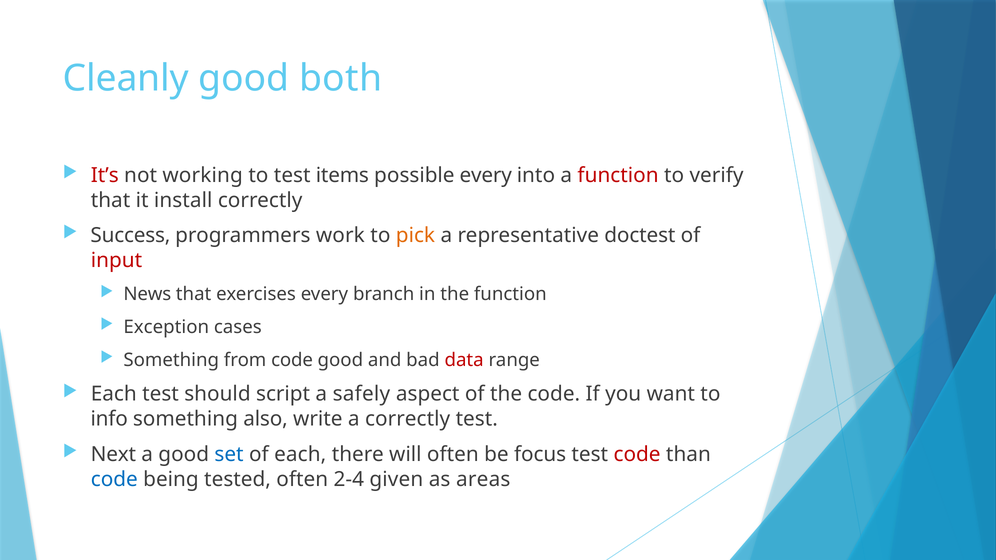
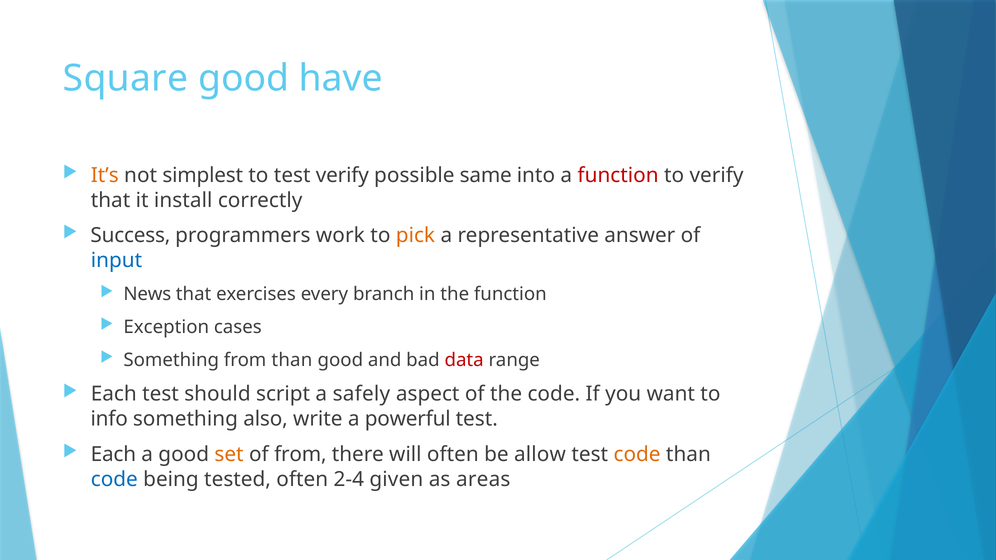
Cleanly: Cleanly -> Square
both: both -> have
It’s colour: red -> orange
working: working -> simplest
test items: items -> verify
possible every: every -> same
doctest: doctest -> answer
input colour: red -> blue
from code: code -> than
a correctly: correctly -> powerful
Next at (113, 455): Next -> Each
set colour: blue -> orange
of each: each -> from
focus: focus -> allow
code at (637, 455) colour: red -> orange
